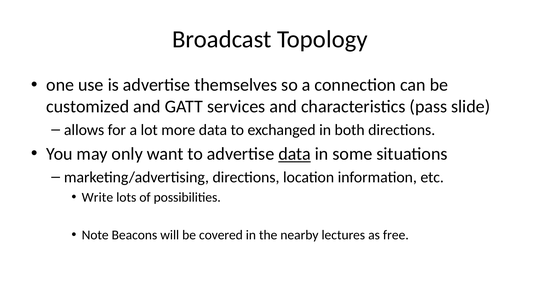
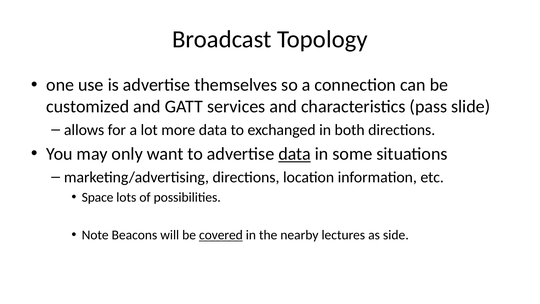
Write: Write -> Space
covered underline: none -> present
free: free -> side
